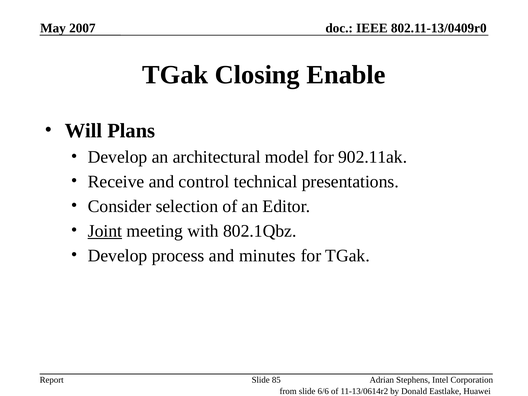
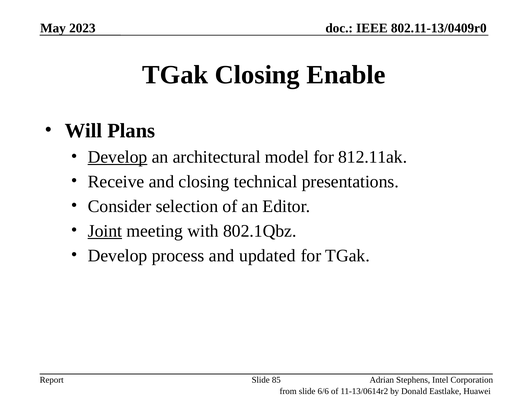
2007: 2007 -> 2023
Develop at (118, 157) underline: none -> present
902.11ak: 902.11ak -> 812.11ak
and control: control -> closing
minutes: minutes -> updated
